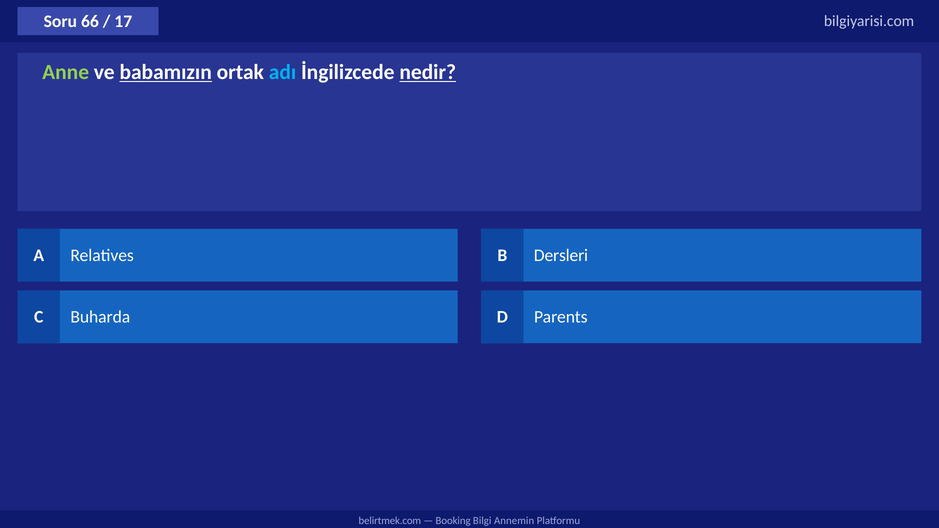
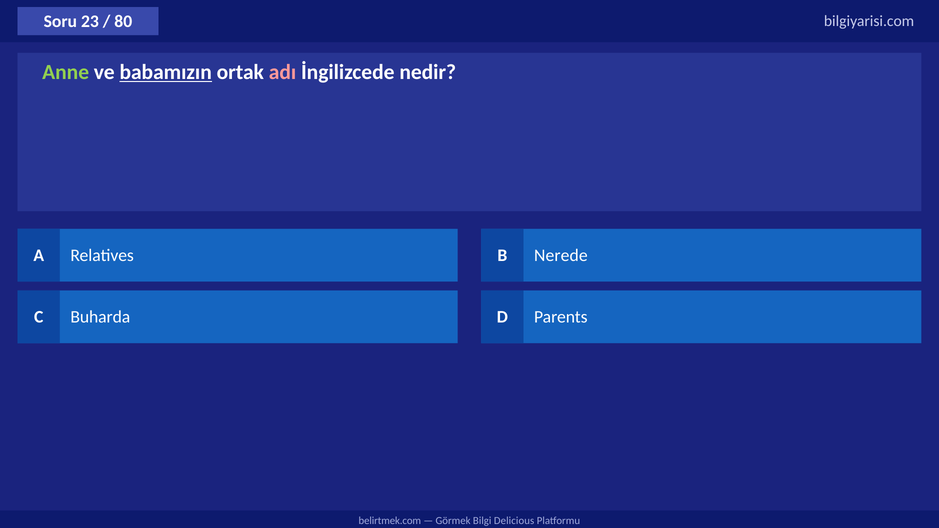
66: 66 -> 23
17: 17 -> 80
adı colour: light blue -> pink
nedir underline: present -> none
Dersleri: Dersleri -> Nerede
Booking: Booking -> Görmek
Annemin: Annemin -> Delicious
